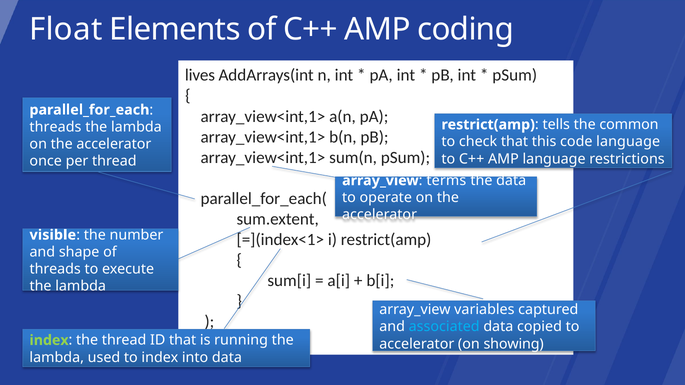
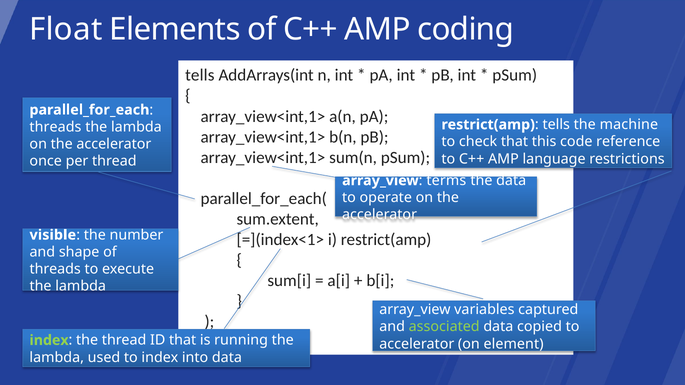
lives at (200, 75): lives -> tells
common: common -> machine
code language: language -> reference
associated colour: light blue -> light green
showing: showing -> element
